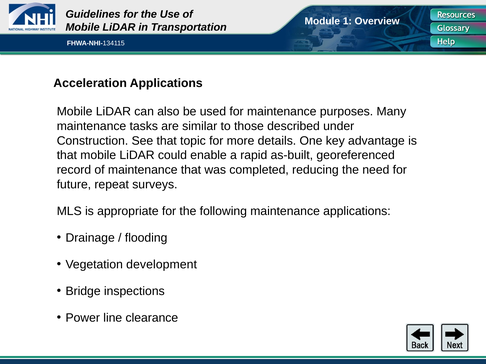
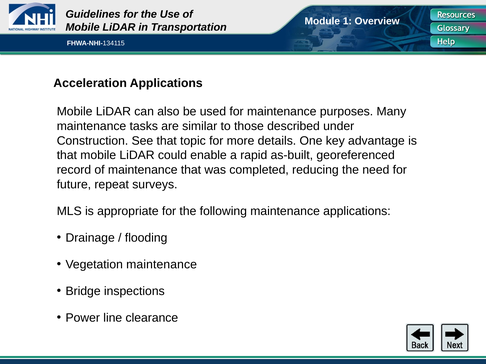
Vegetation development: development -> maintenance
